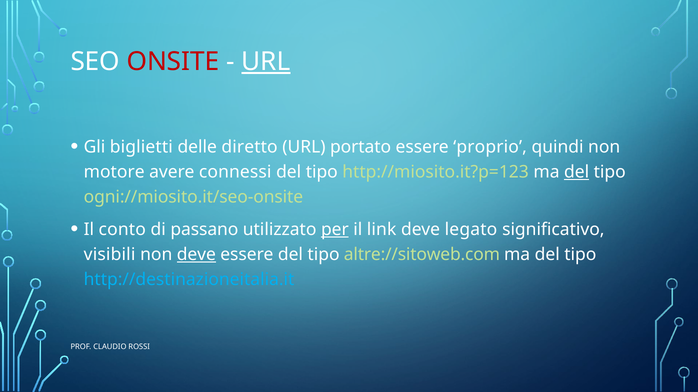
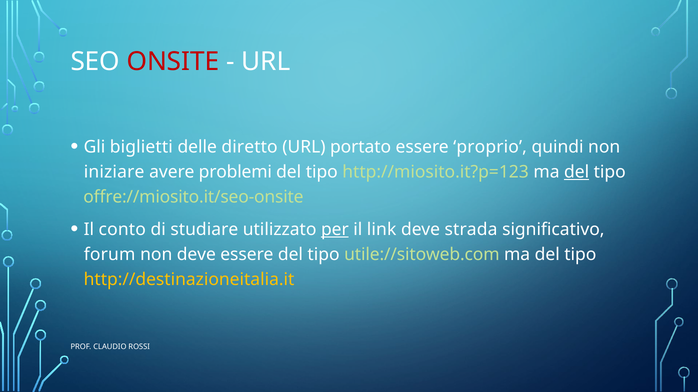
URL at (266, 62) underline: present -> none
motore: motore -> iniziare
connessi: connessi -> problemi
ogni://miosito.it/seo-onsite: ogni://miosito.it/seo-onsite -> offre://miosito.it/seo-onsite
passano: passano -> studiare
legato: legato -> strada
visibili: visibili -> forum
deve at (196, 255) underline: present -> none
altre://sitoweb.com: altre://sitoweb.com -> utile://sitoweb.com
http://destinazioneitalia.it colour: light blue -> yellow
